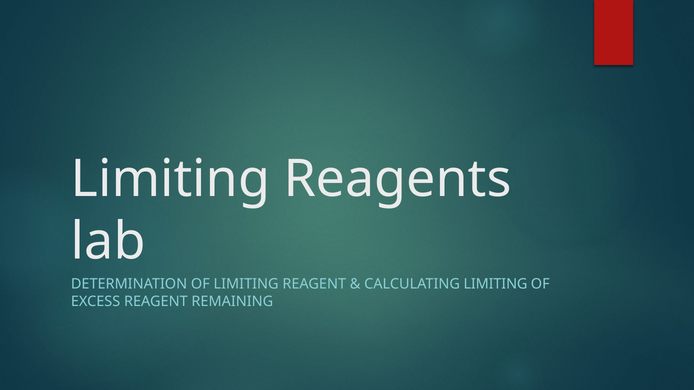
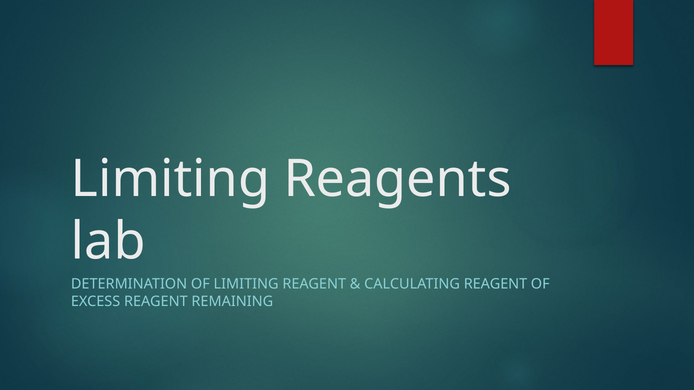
CALCULATING LIMITING: LIMITING -> REAGENT
